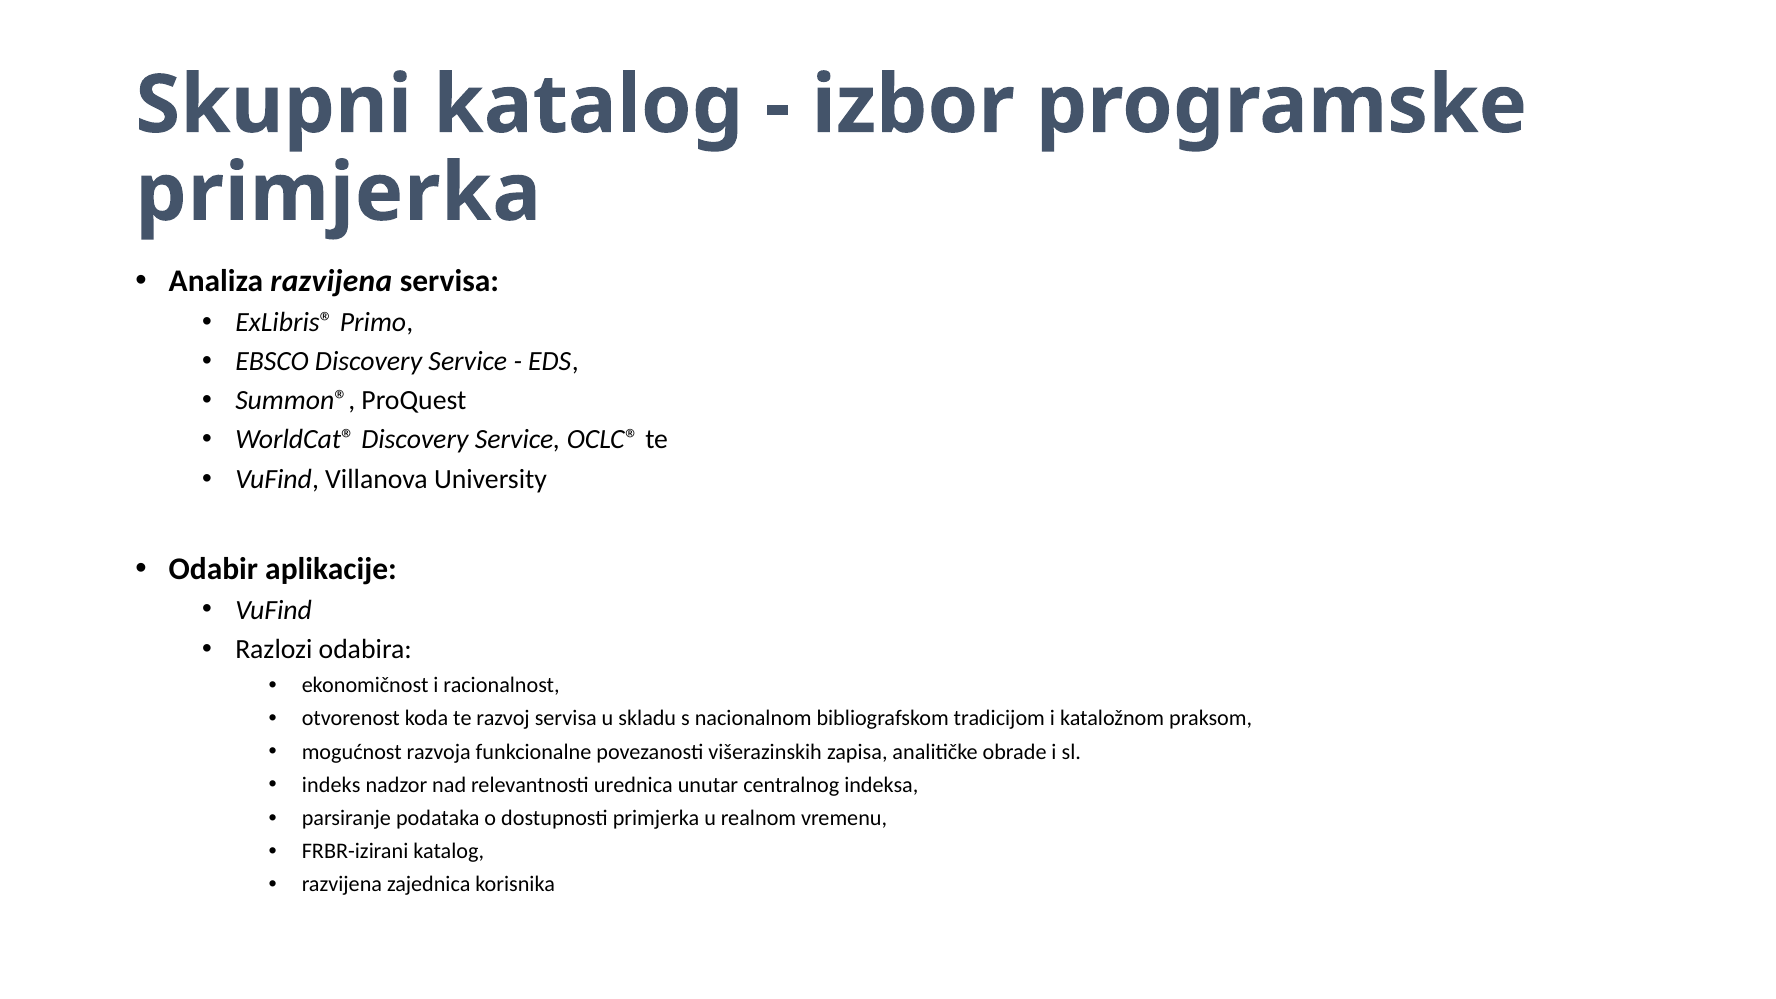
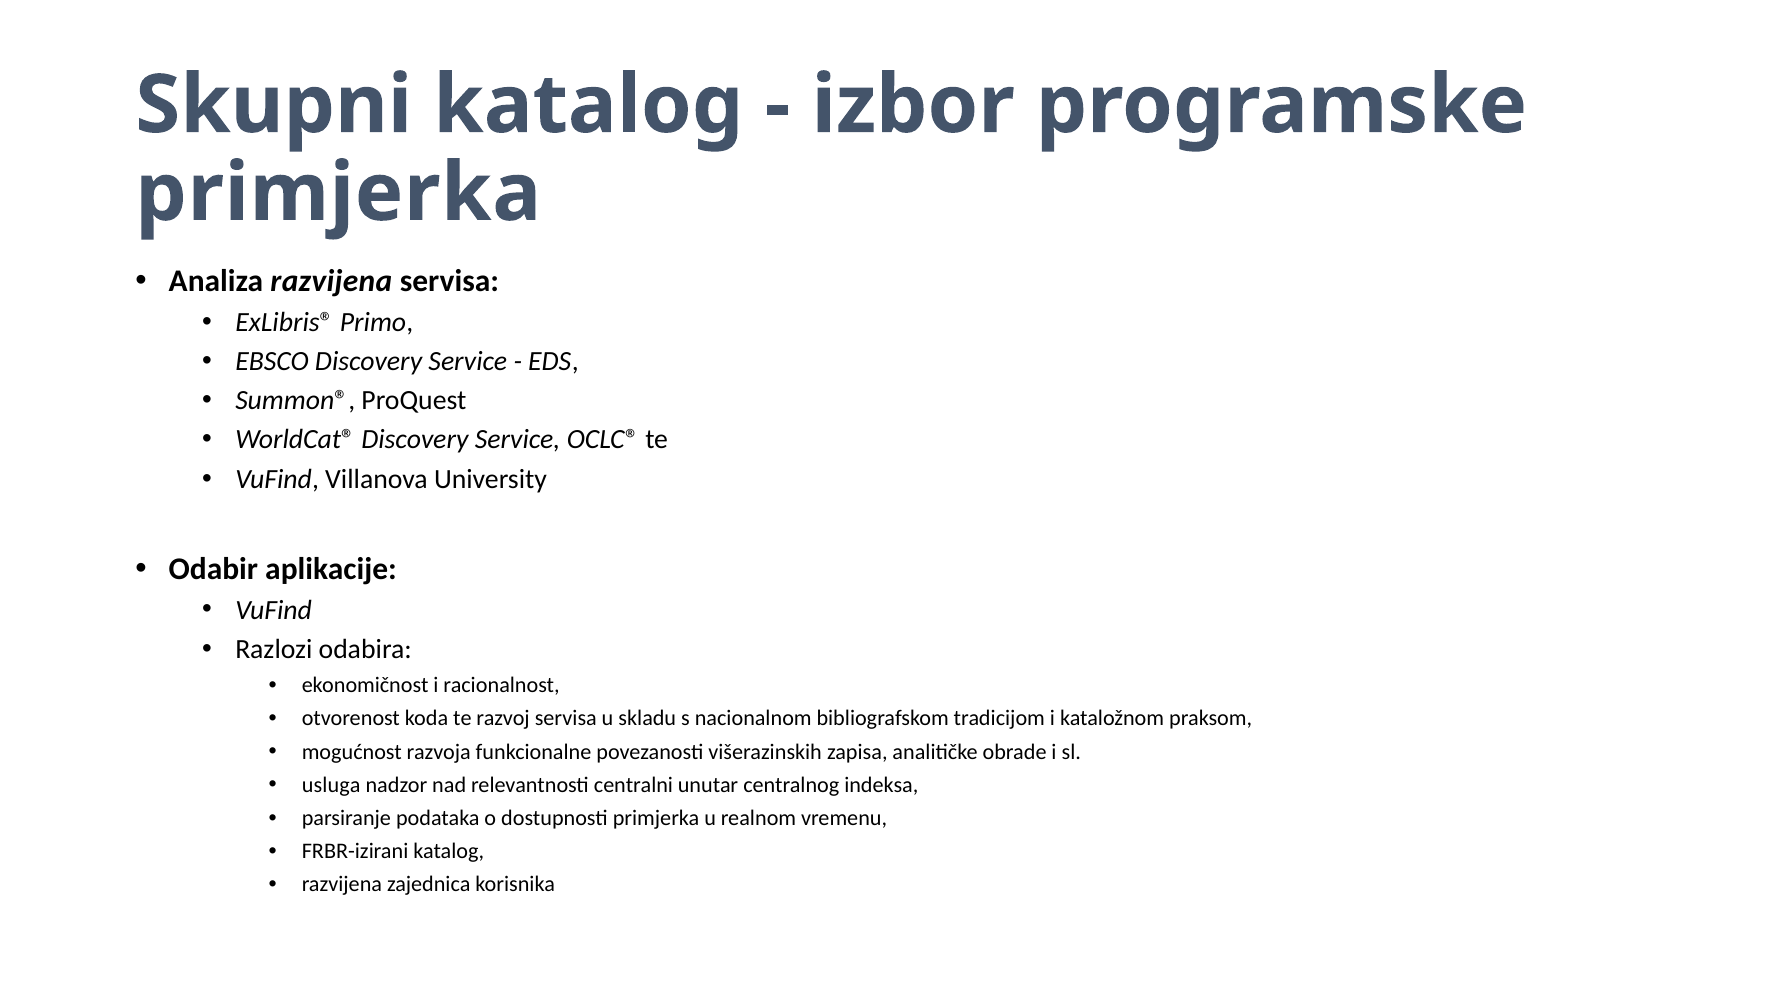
indeks: indeks -> usluga
urednica: urednica -> centralni
